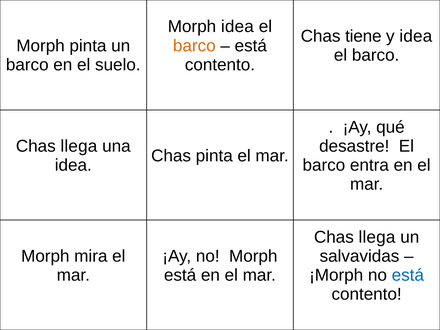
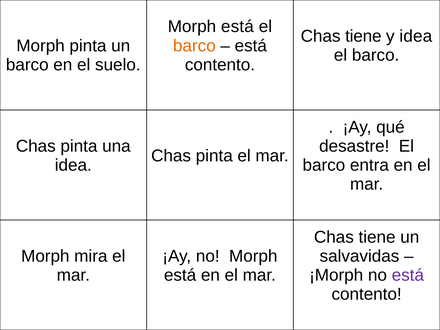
idea at (237, 27): idea -> está
llega at (79, 146): llega -> pinta
llega at (377, 237): llega -> tiene
está at (408, 275) colour: blue -> purple
